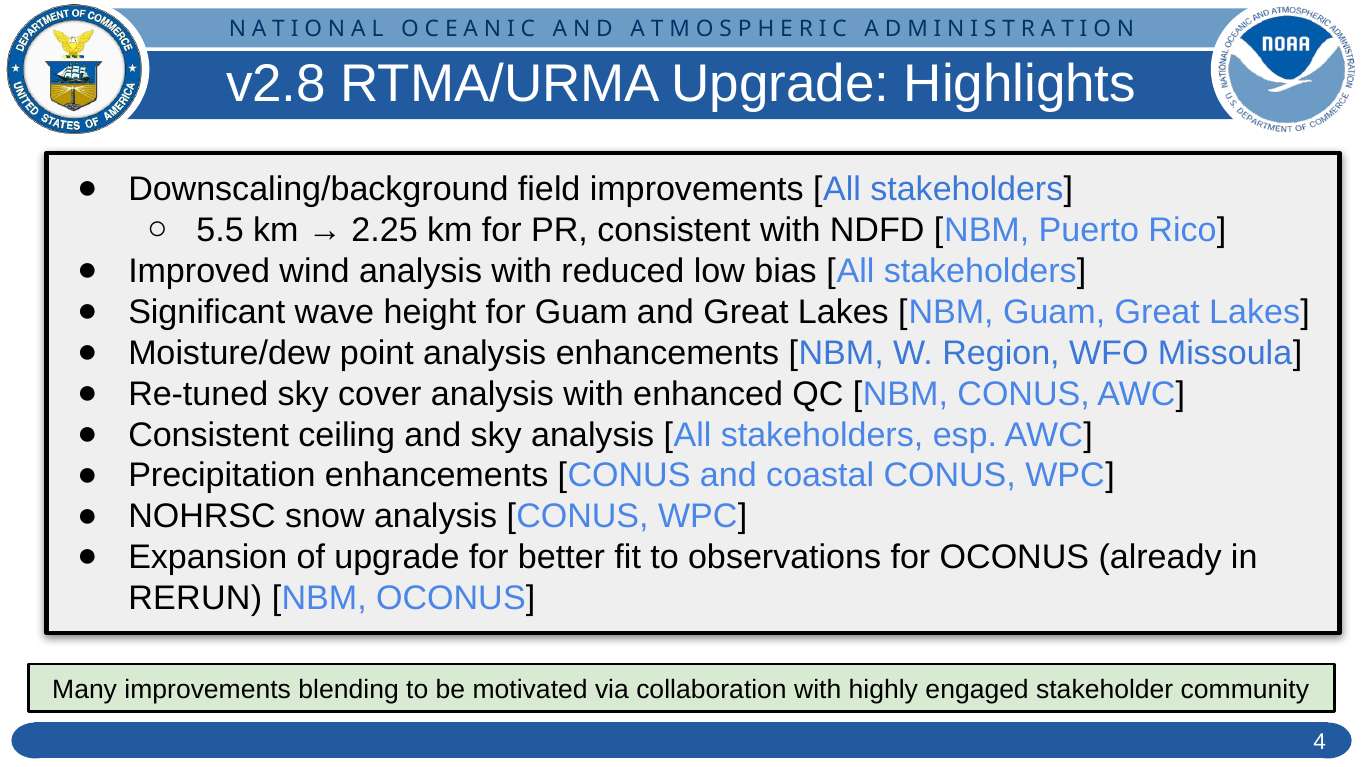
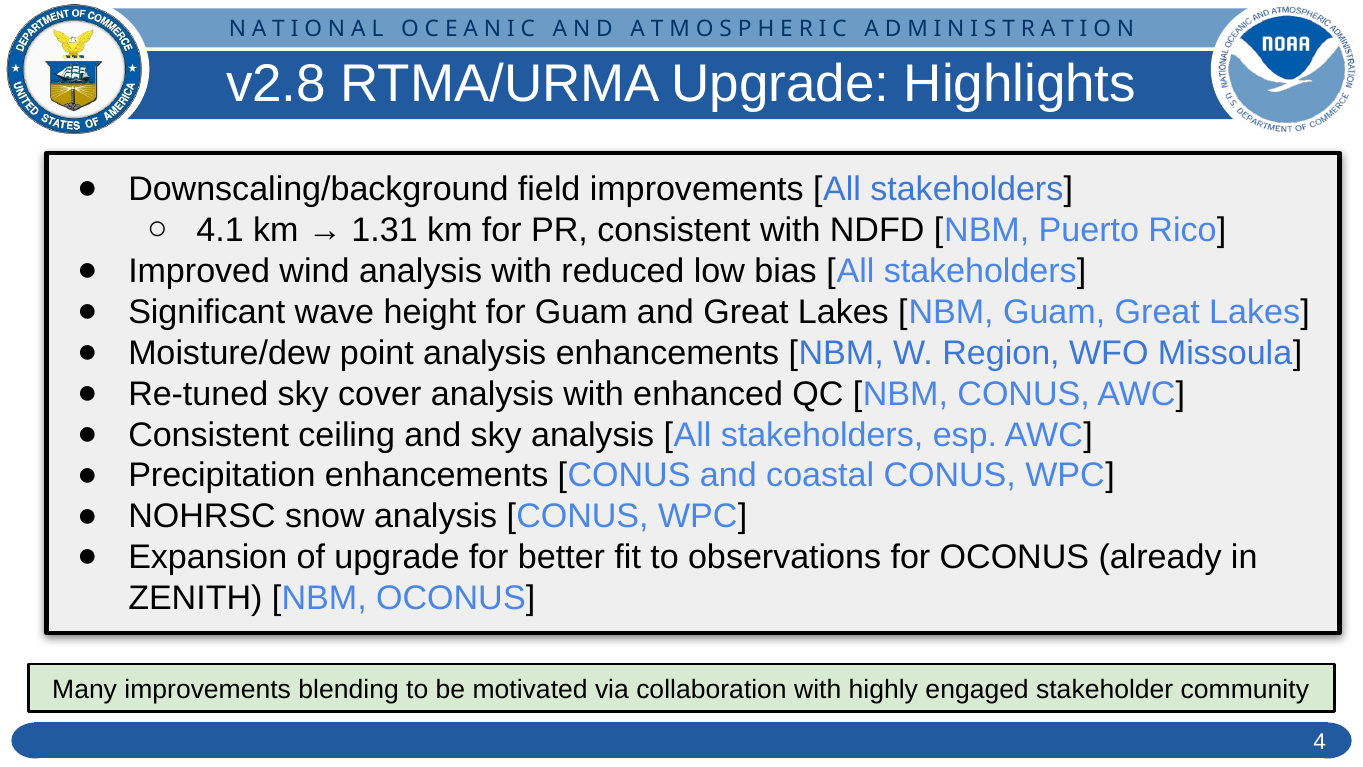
5.5: 5.5 -> 4.1
2.25: 2.25 -> 1.31
RERUN: RERUN -> ZENITH
